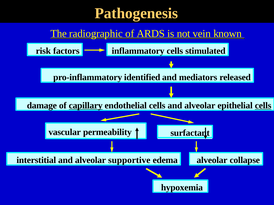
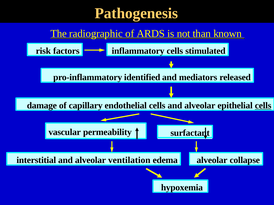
vein: vein -> than
capillary underline: present -> none
supportive: supportive -> ventilation
